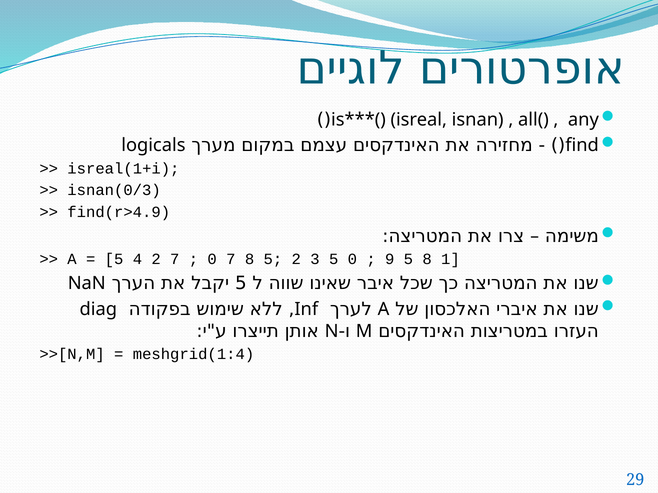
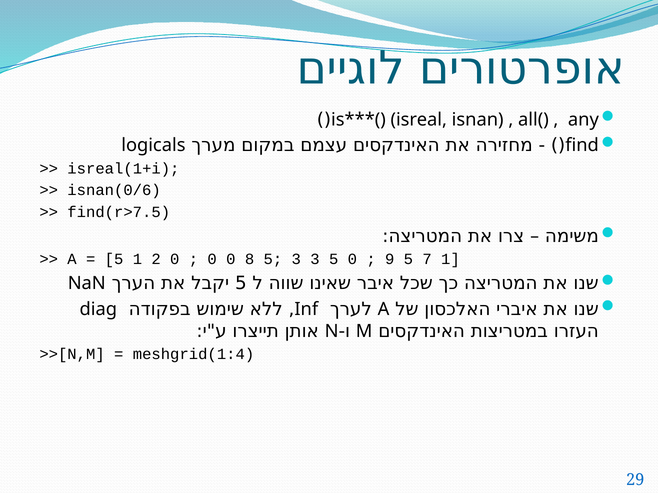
isnan(0/3: isnan(0/3 -> isnan(0/6
find(r>4.9: find(r>4.9 -> find(r>7.5
5 4: 4 -> 1
2 7: 7 -> 0
0 7: 7 -> 0
5 2: 2 -> 3
5 8: 8 -> 7
